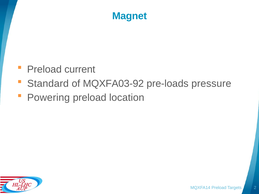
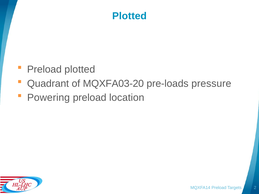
Magnet at (130, 16): Magnet -> Plotted
Preload current: current -> plotted
Standard: Standard -> Quadrant
MQXFA03-92: MQXFA03-92 -> MQXFA03-20
